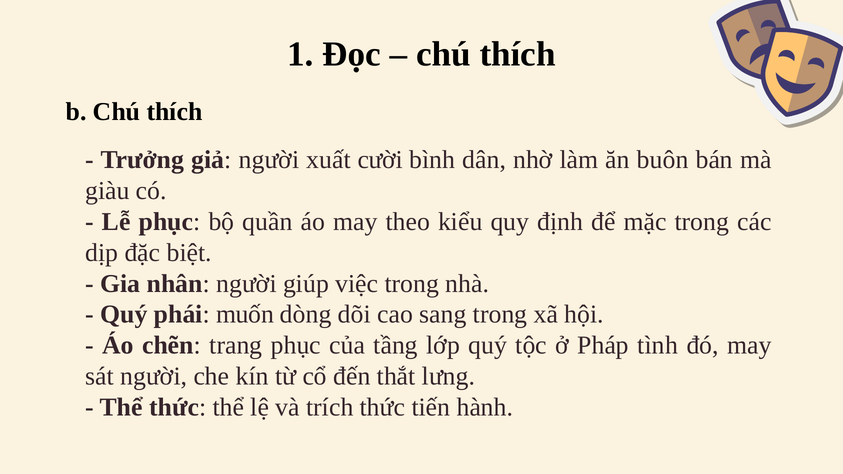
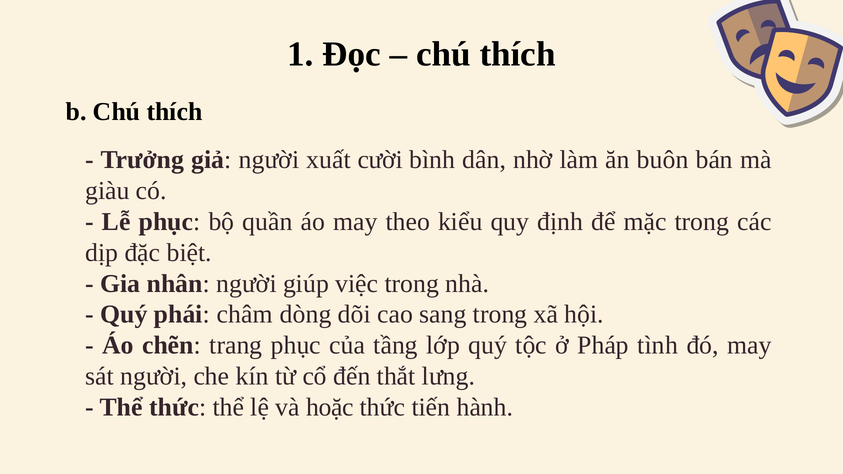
muốn: muốn -> châm
trích: trích -> hoặc
